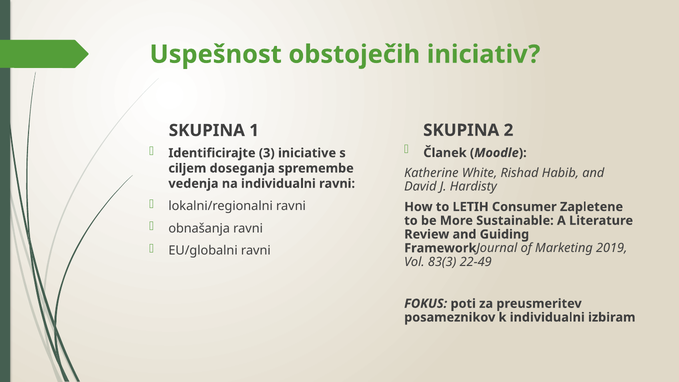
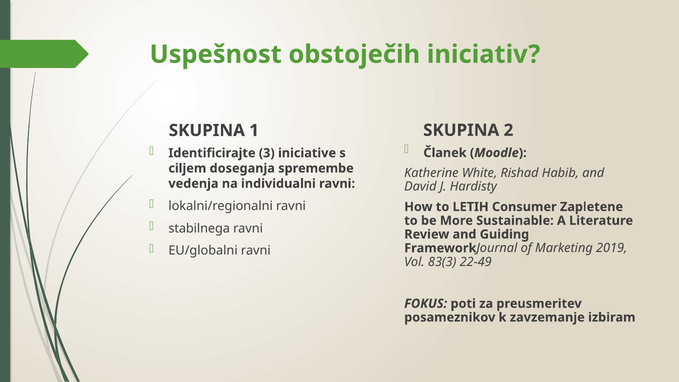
obnašanja: obnašanja -> stabilnega
k individualni: individualni -> zavzemanje
